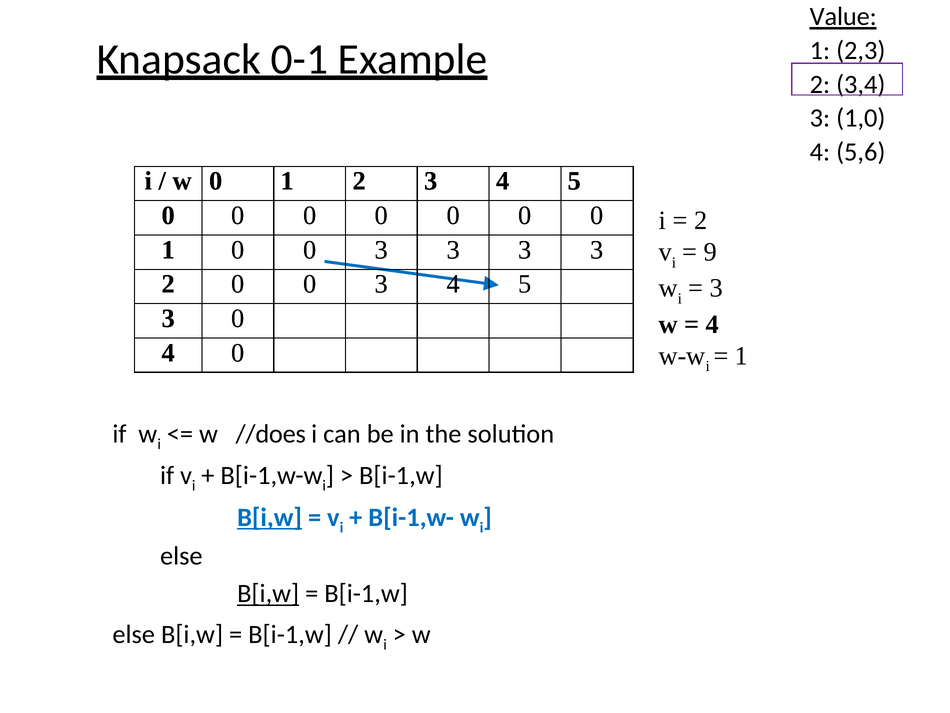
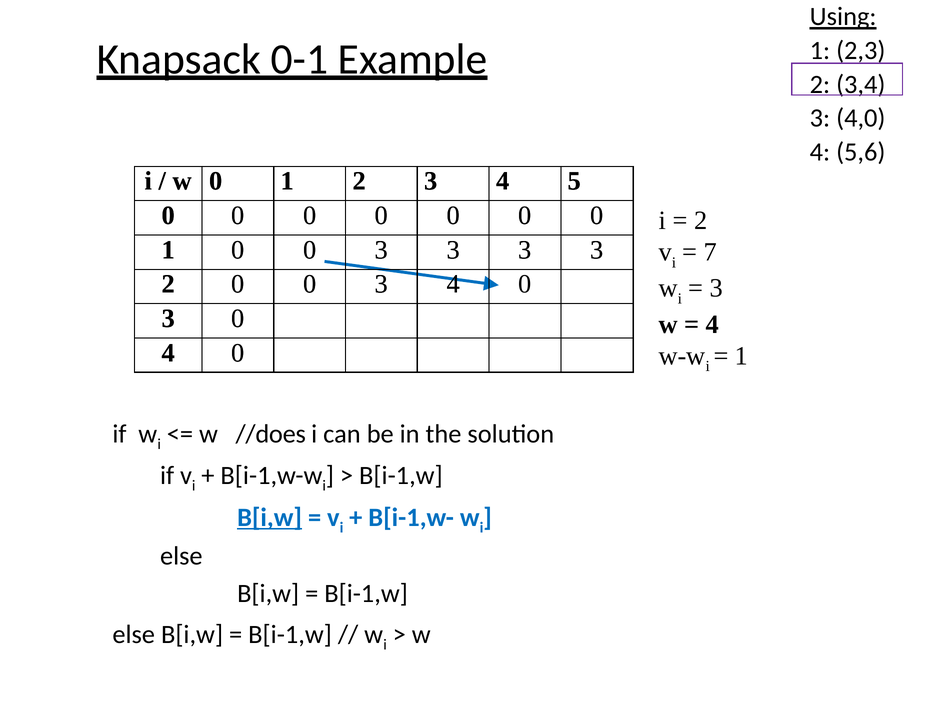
Value: Value -> Using
1,0: 1,0 -> 4,0
9: 9 -> 7
5 at (525, 284): 5 -> 0
B[i,w at (268, 593) underline: present -> none
